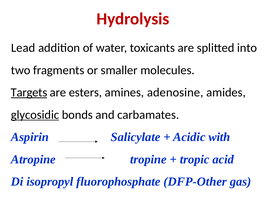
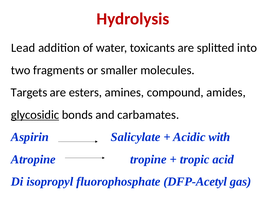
Targets underline: present -> none
adenosine: adenosine -> compound
DFP-Other: DFP-Other -> DFP-Acetyl
